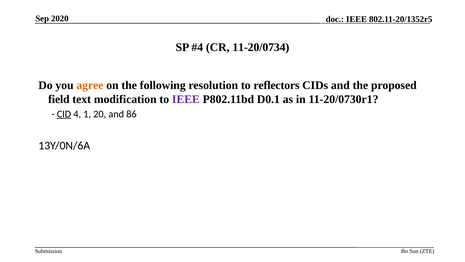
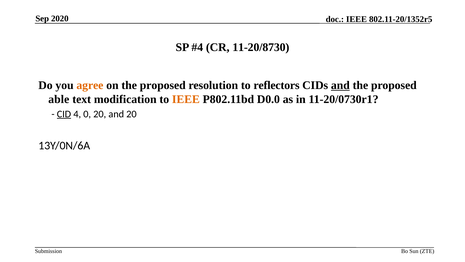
11-20/0734: 11-20/0734 -> 11-20/8730
on the following: following -> proposed
and at (340, 85) underline: none -> present
field: field -> able
IEEE at (186, 99) colour: purple -> orange
D0.1: D0.1 -> D0.0
1: 1 -> 0
and 86: 86 -> 20
